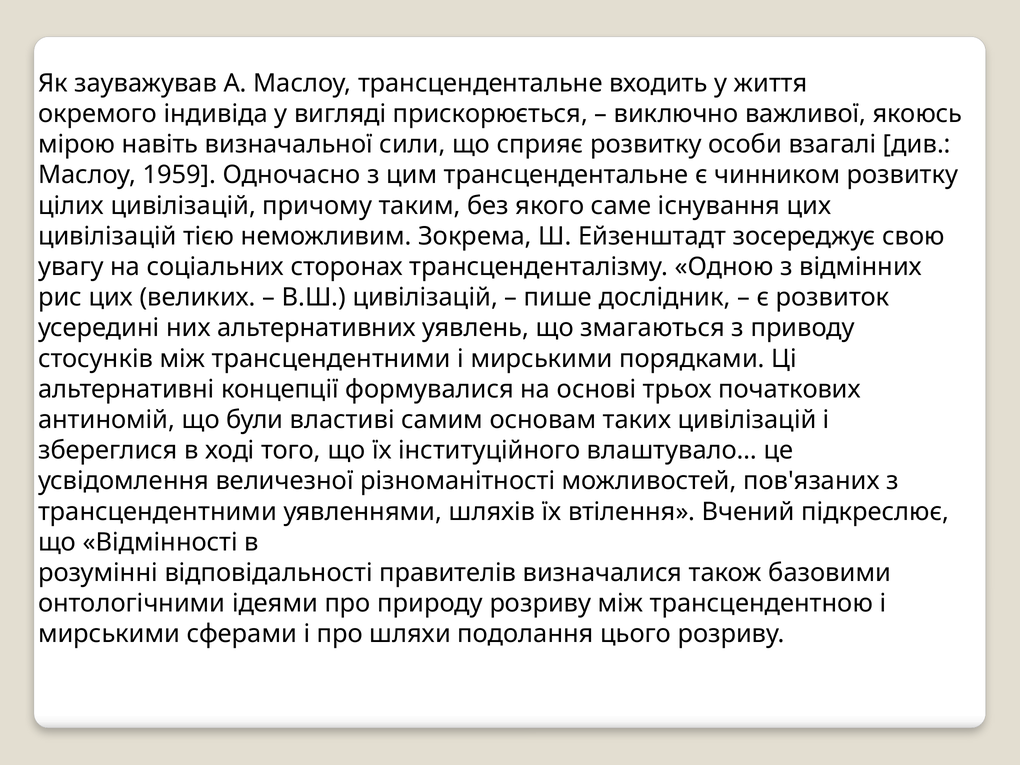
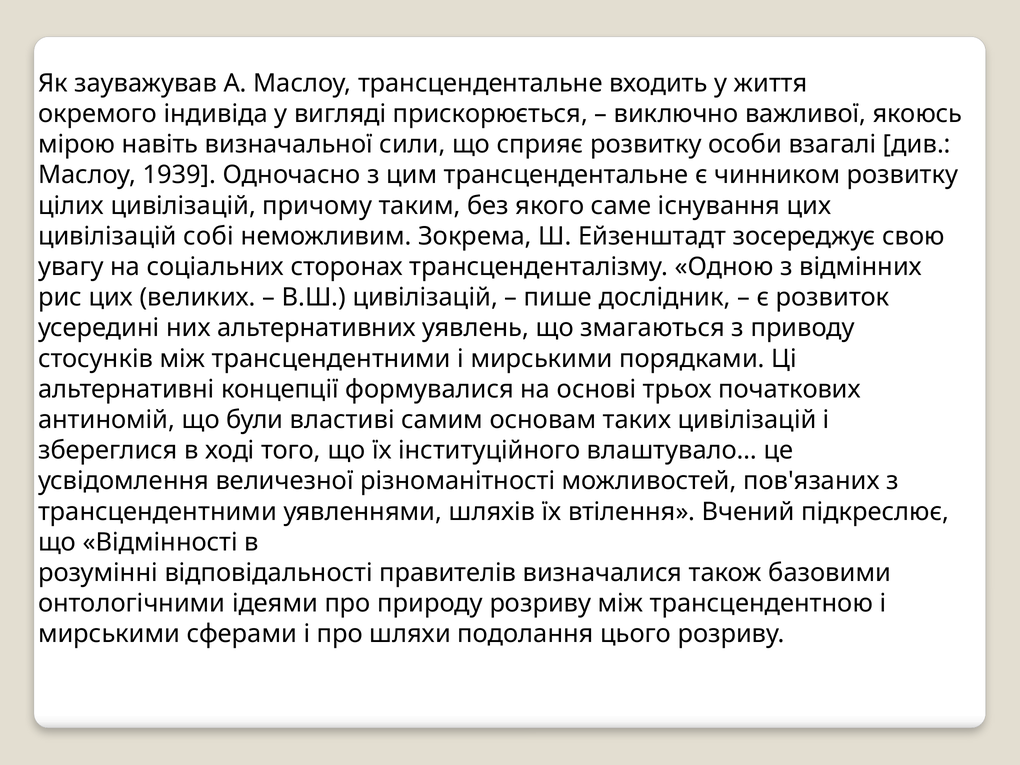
1959: 1959 -> 1939
тією: тією -> собі
